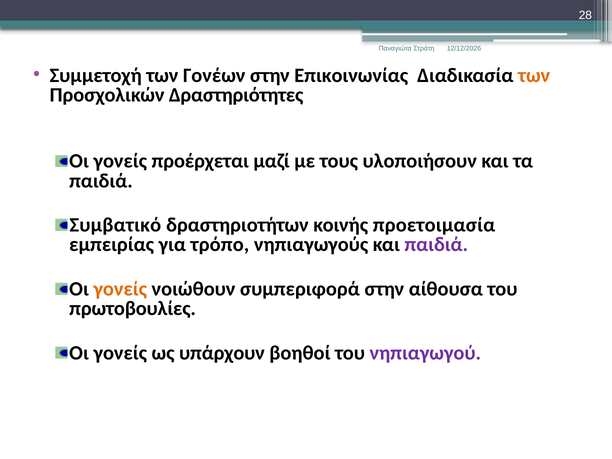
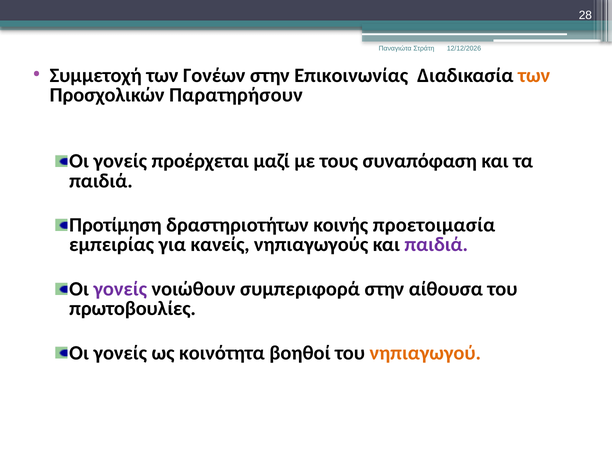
Δραστηριότητες: Δραστηριότητες -> Παρατηρήσουν
υλοποιήσουν: υλοποιήσουν -> συναπόφαση
Συμβατικό: Συμβατικό -> Προτίμηση
τρόπο: τρόπο -> κανείς
γονείς at (120, 289) colour: orange -> purple
υπάρχουν: υπάρχουν -> κοινότητα
νηπιαγωγού colour: purple -> orange
